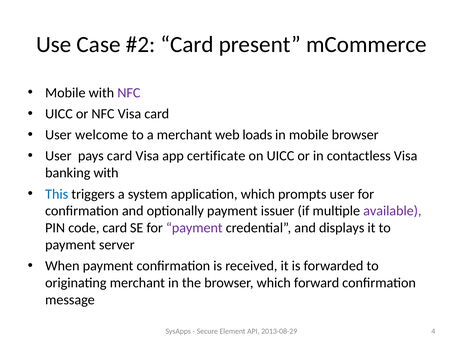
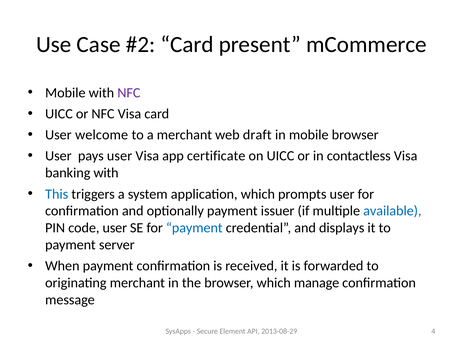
loads: loads -> draft
pays card: card -> user
available colour: purple -> blue
code card: card -> user
payment at (194, 228) colour: purple -> blue
forward: forward -> manage
